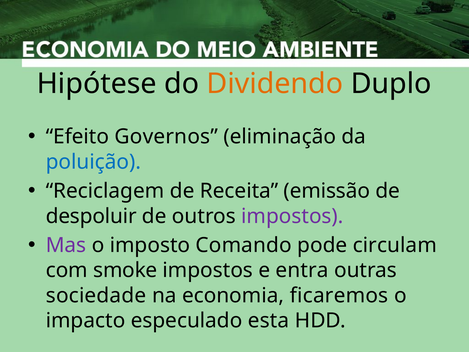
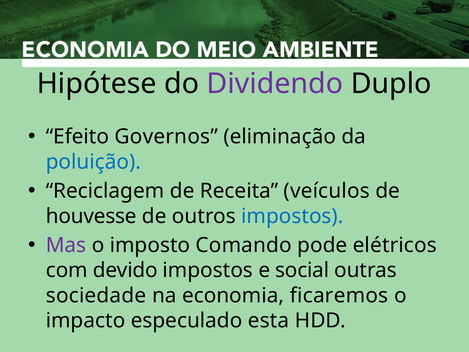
Dividendo colour: orange -> purple
emissão: emissão -> veículos
despoluir: despoluir -> houvesse
impostos at (292, 216) colour: purple -> blue
circulam: circulam -> elétricos
smoke: smoke -> devido
entra: entra -> social
